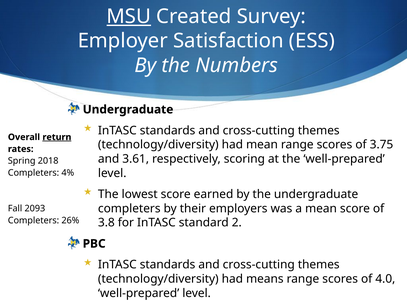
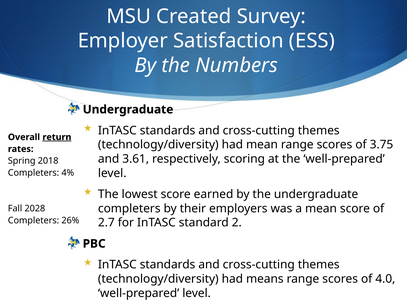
MSU underline: present -> none
2093: 2093 -> 2028
3.8: 3.8 -> 2.7
